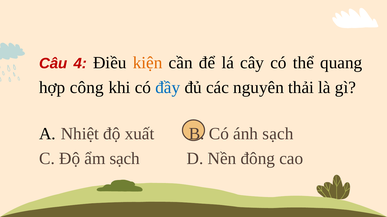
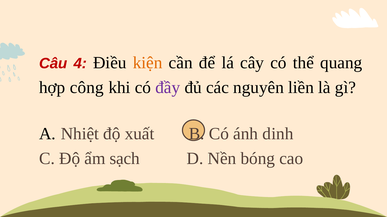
đầy colour: blue -> purple
thải: thải -> liền
ánh sạch: sạch -> dinh
đông: đông -> bóng
